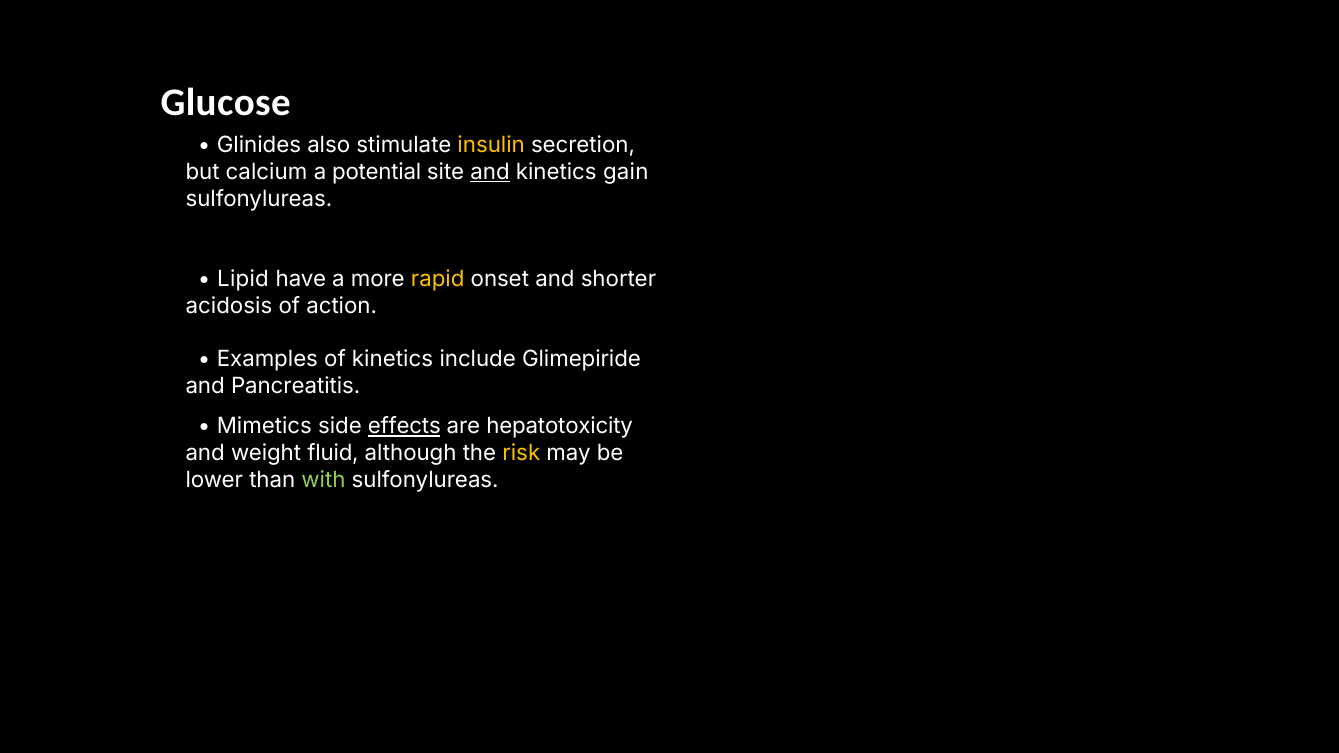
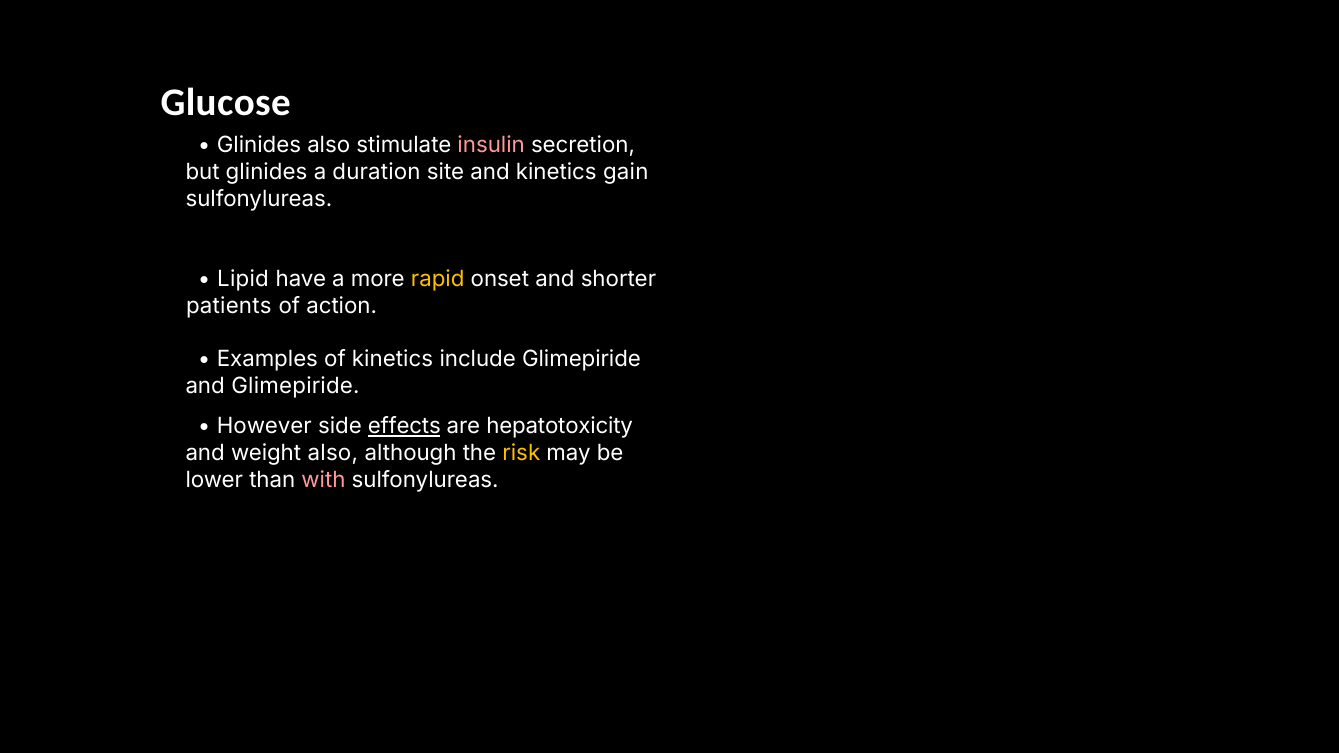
insulin colour: yellow -> pink
but calcium: calcium -> glinides
potential: potential -> duration
and at (490, 172) underline: present -> none
acidosis: acidosis -> patients
and Pancreatitis: Pancreatitis -> Glimepiride
Mimetics: Mimetics -> However
weight fluid: fluid -> also
with colour: light green -> pink
